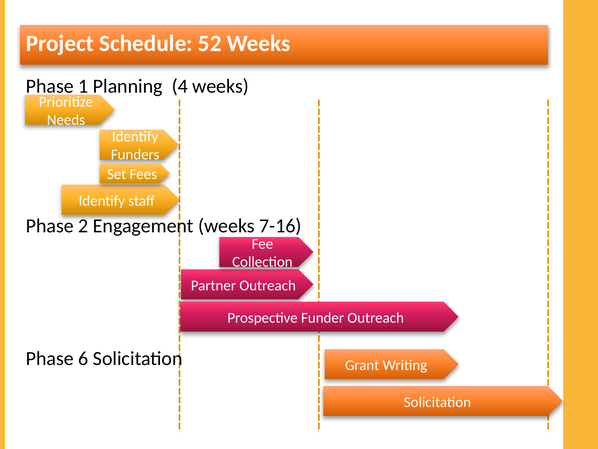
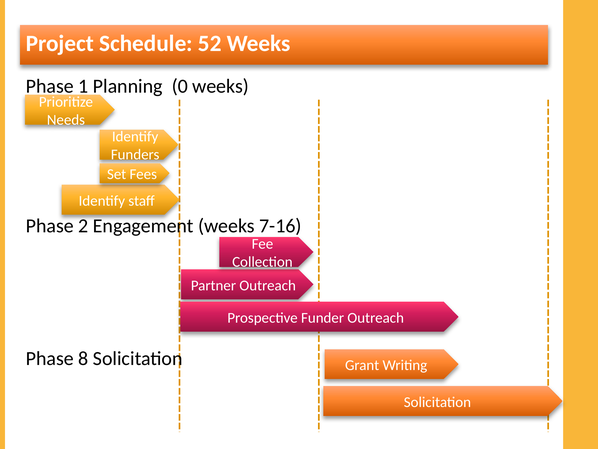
4: 4 -> 0
6: 6 -> 8
